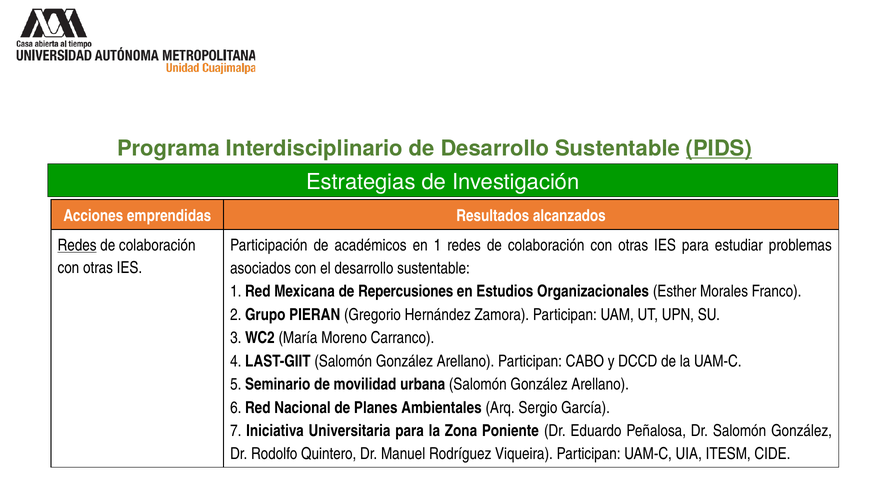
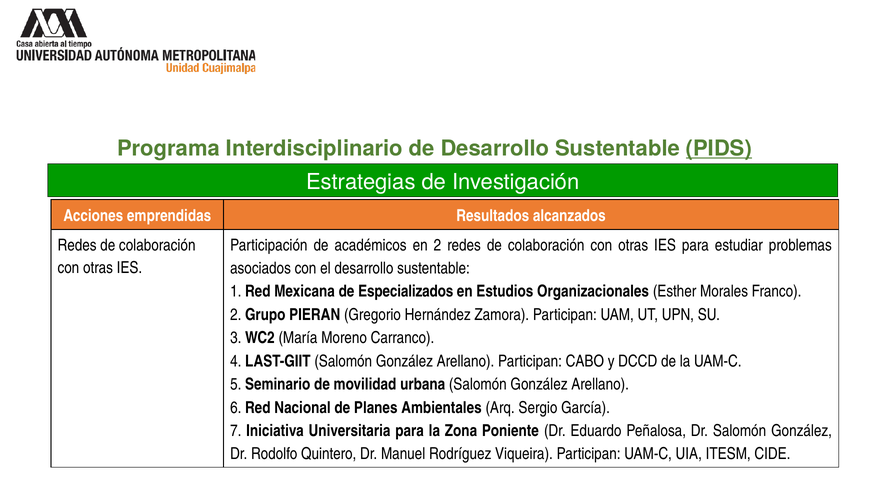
Redes at (77, 245) underline: present -> none
en 1: 1 -> 2
Repercusiones: Repercusiones -> Especializados
